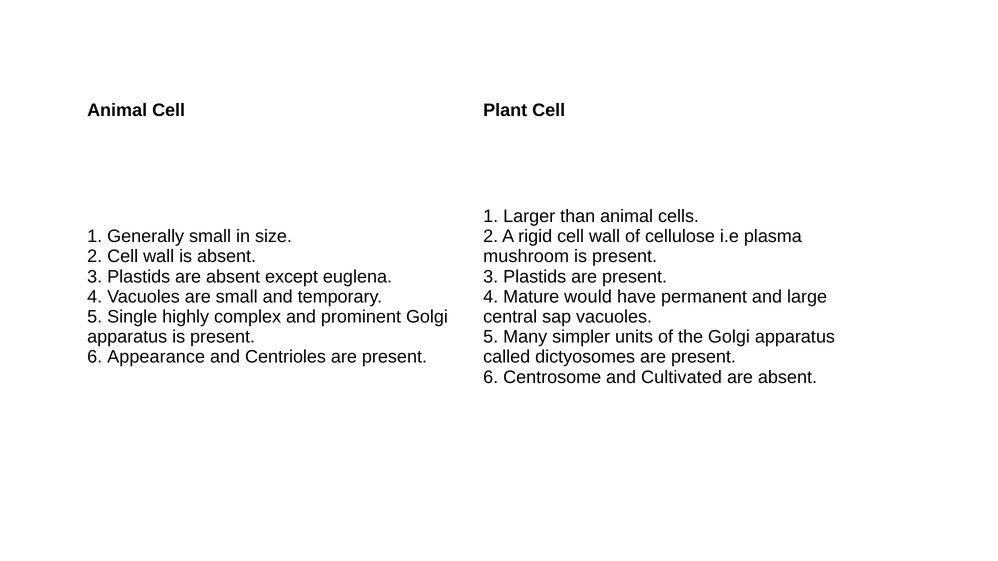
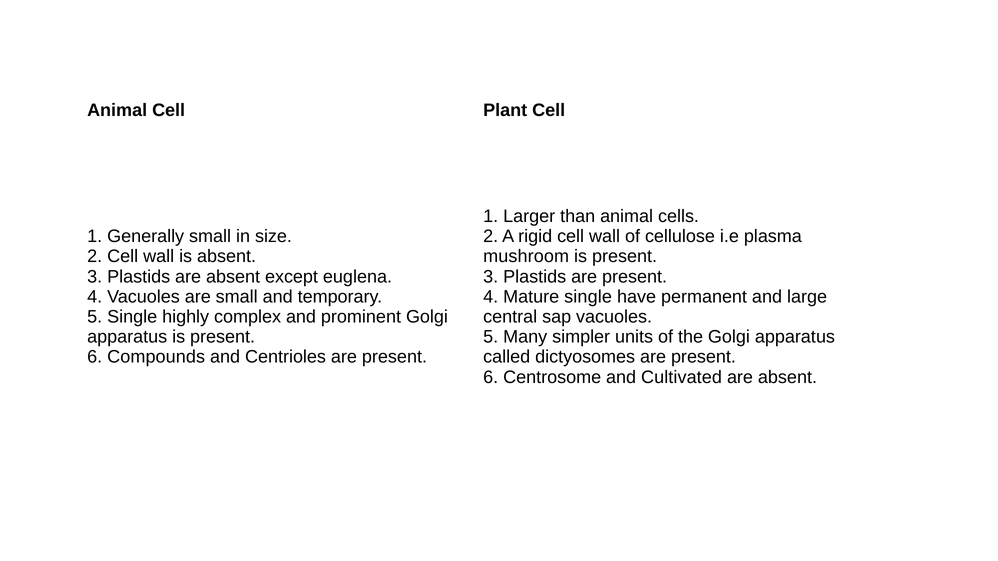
Mature would: would -> single
Appearance: Appearance -> Compounds
